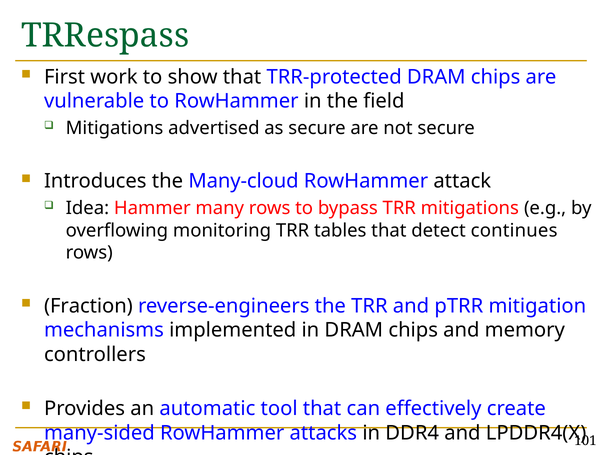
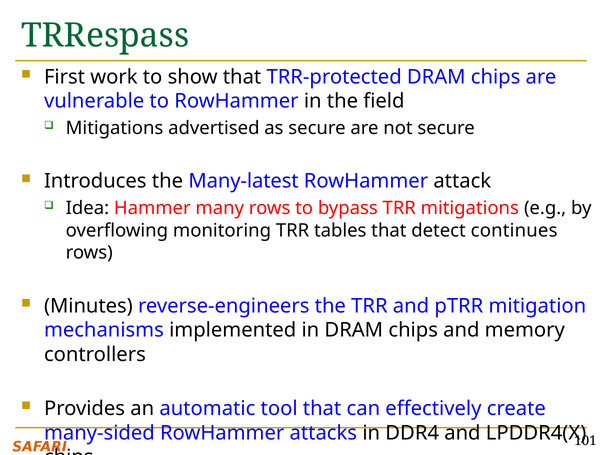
Many-cloud: Many-cloud -> Many-latest
Fraction: Fraction -> Minutes
